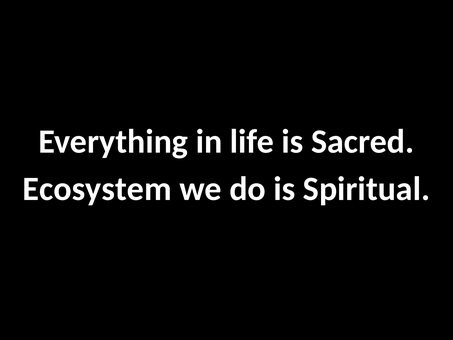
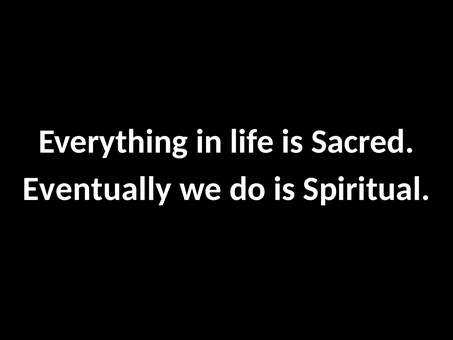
Ecosystem: Ecosystem -> Eventually
